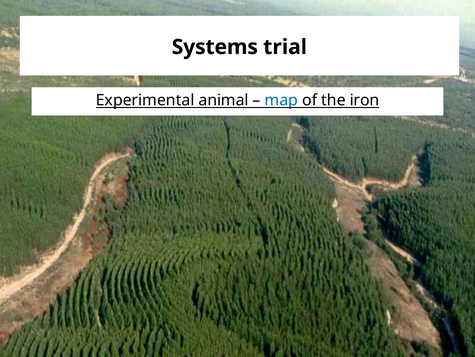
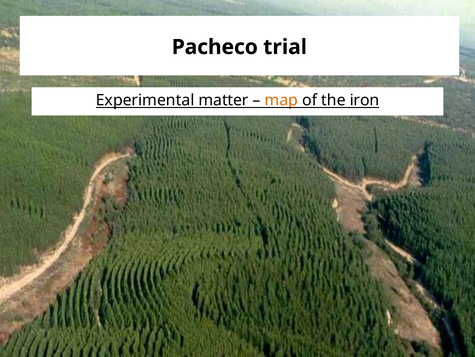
Systems: Systems -> Pacheco
animal: animal -> matter
map colour: blue -> orange
